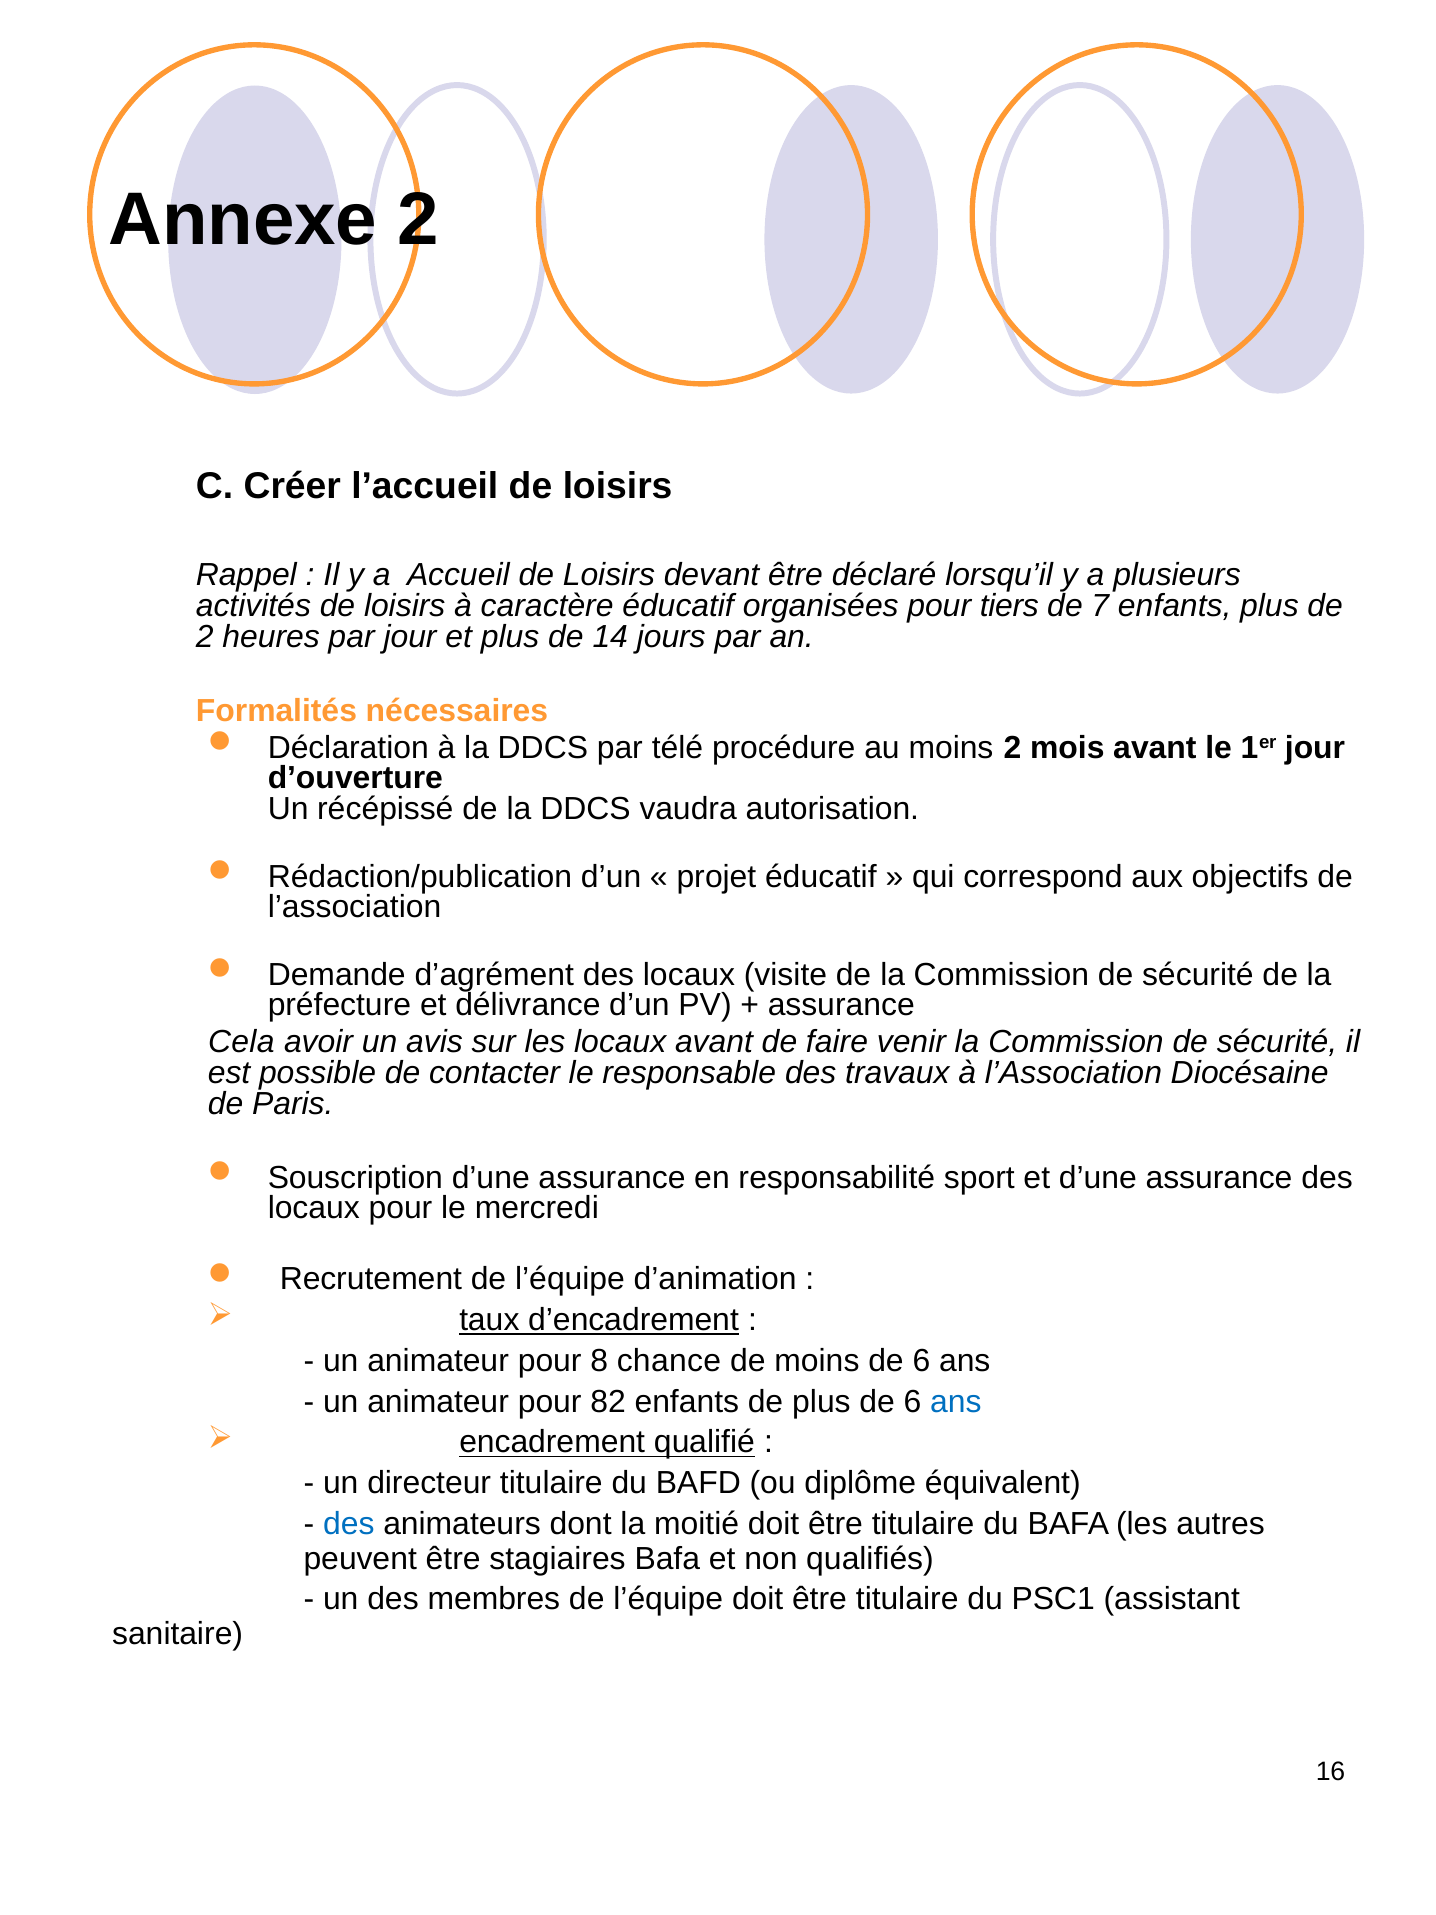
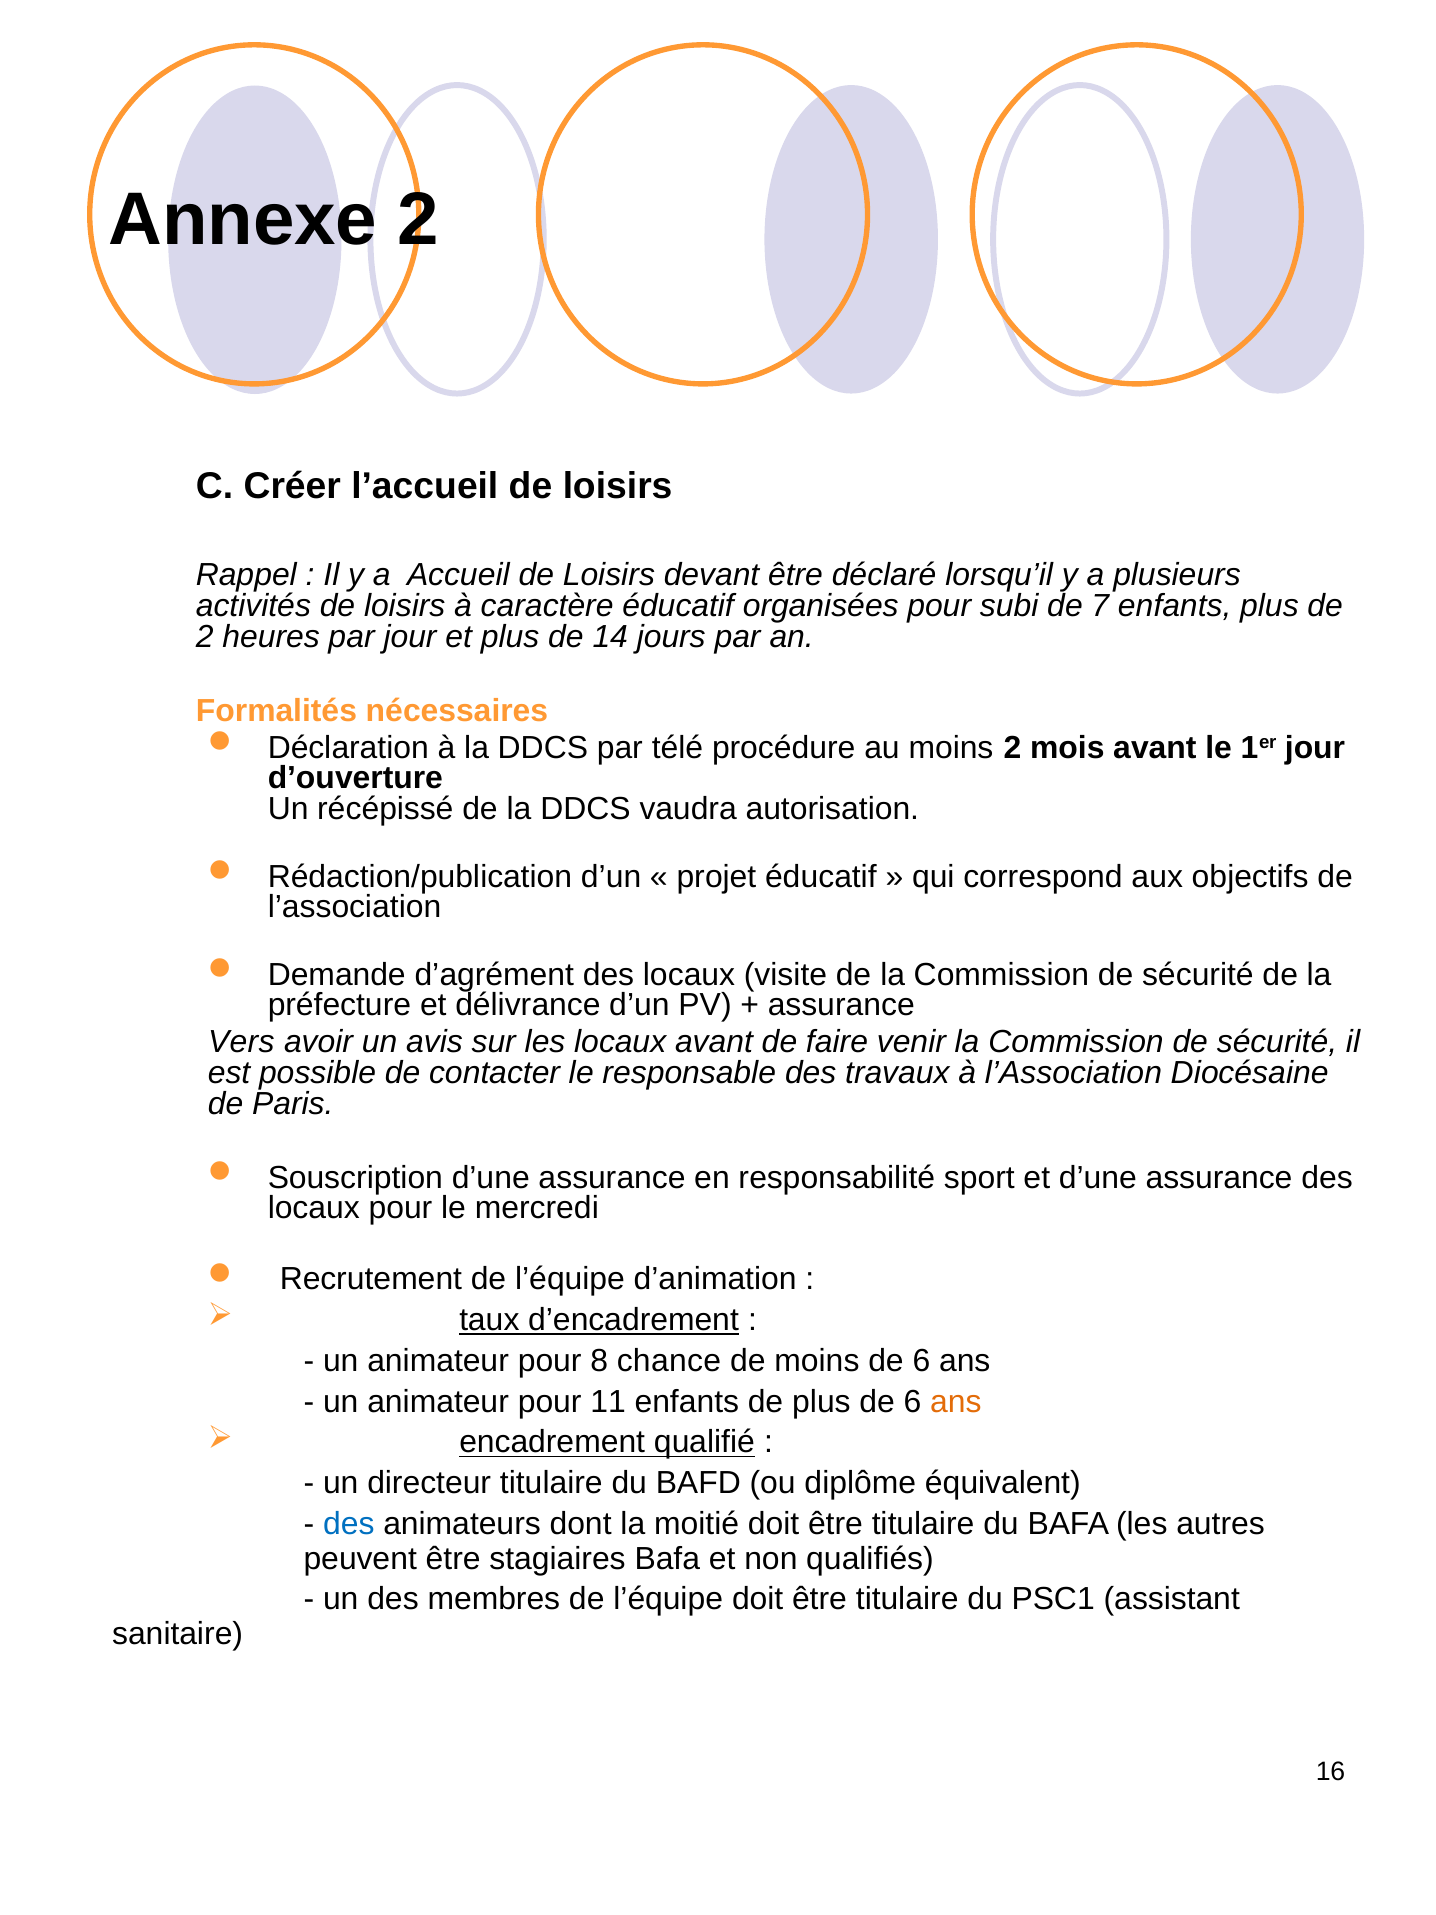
tiers: tiers -> subi
Cela: Cela -> Vers
82: 82 -> 11
ans at (956, 1401) colour: blue -> orange
